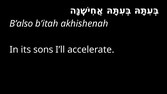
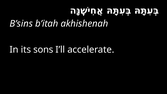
B’also: B’also -> B’sins
